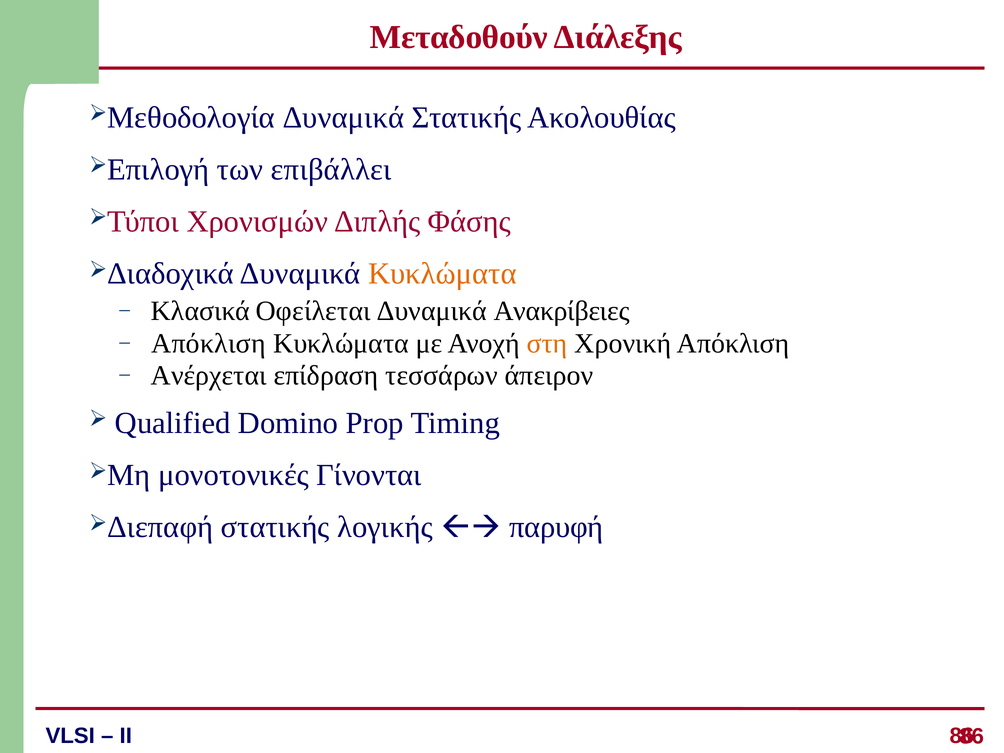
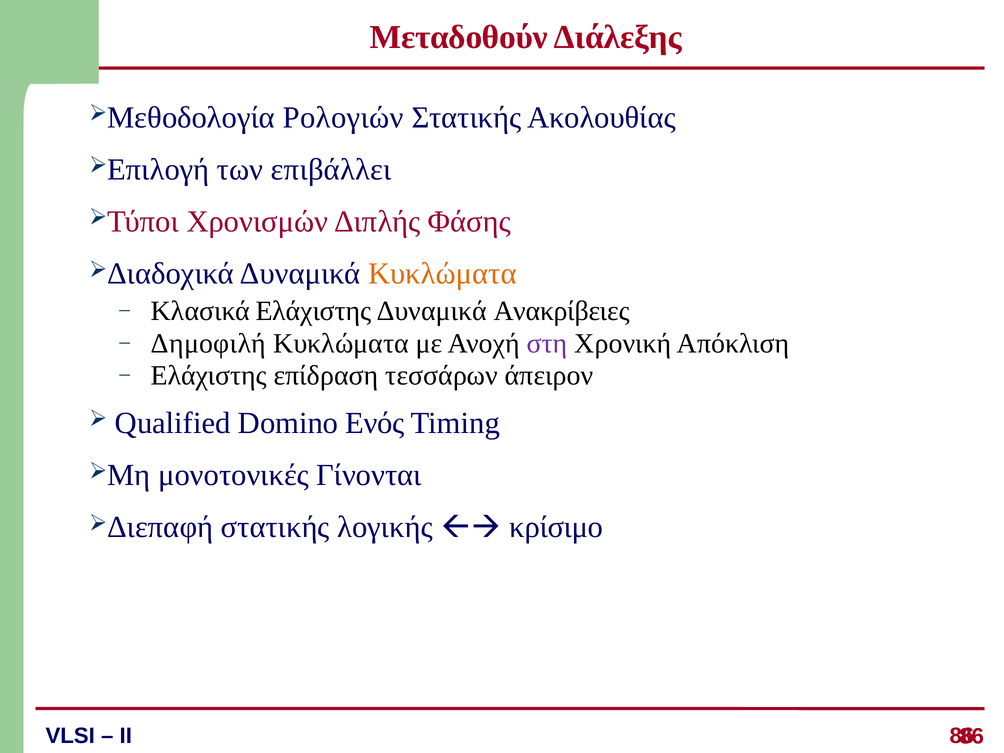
Δυναμικά at (343, 117): Δυναμικά -> Ρολογιών
Κλασικά Οφείλεται: Οφείλεται -> Ελάχιστης
Απόκλιση at (208, 343): Απόκλιση -> Δημοφιλή
στη colour: orange -> purple
Ανέρχεται at (209, 376): Ανέρχεται -> Ελάχιστης
Prop: Prop -> Ενός
παρυφή: παρυφή -> κρίσιμο
